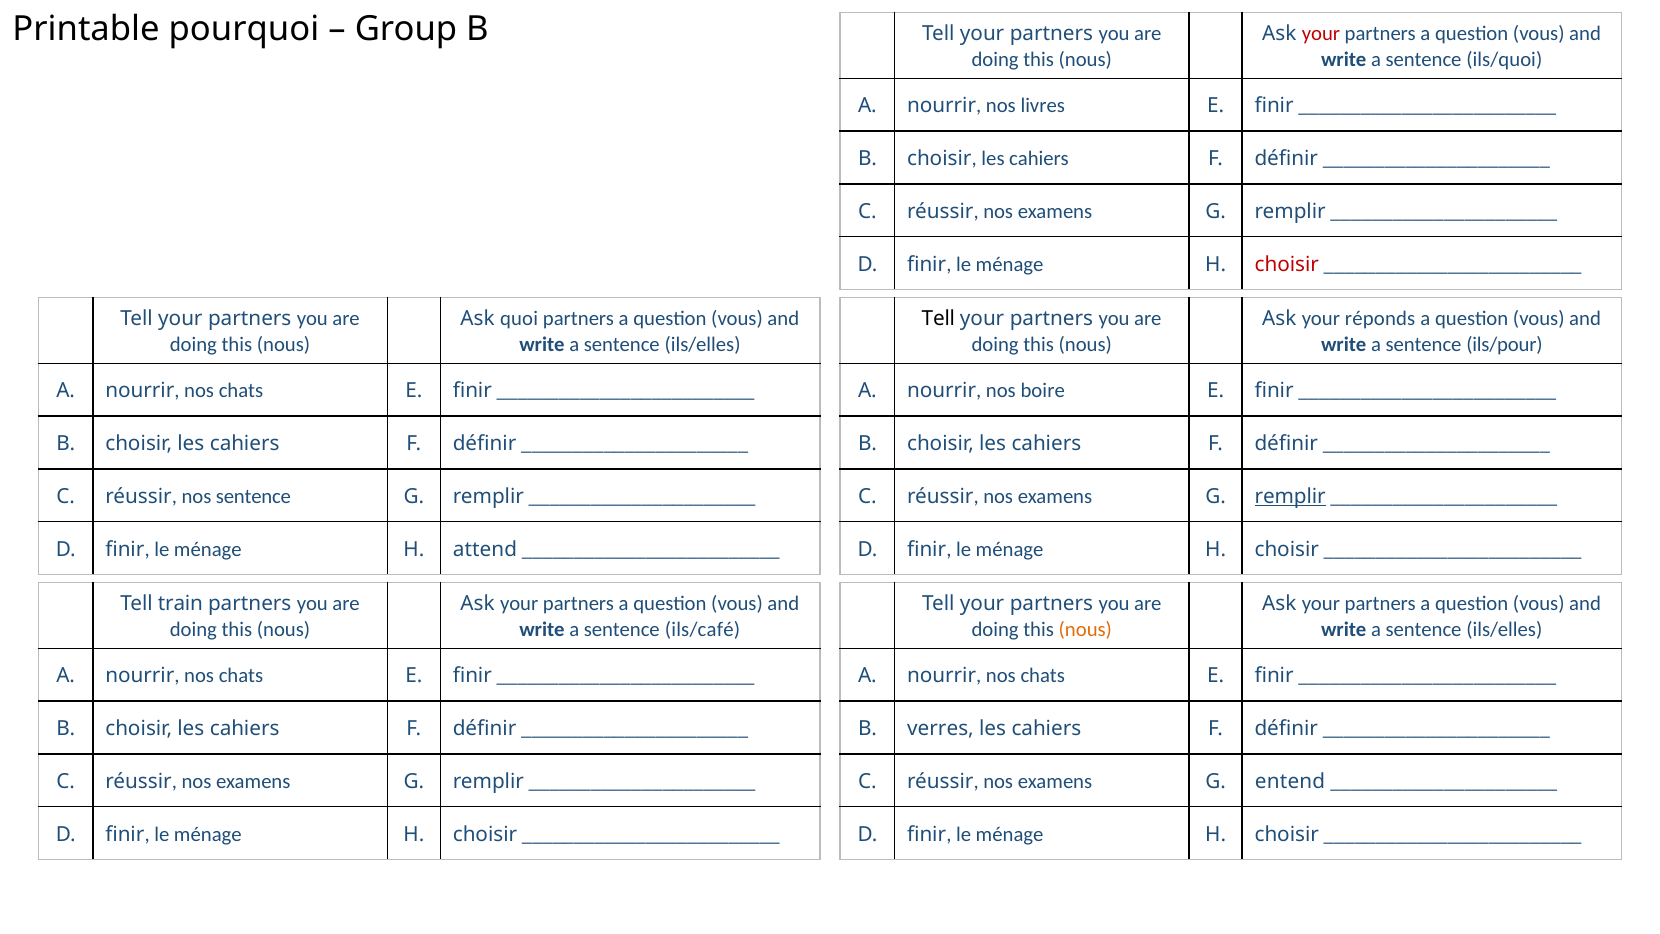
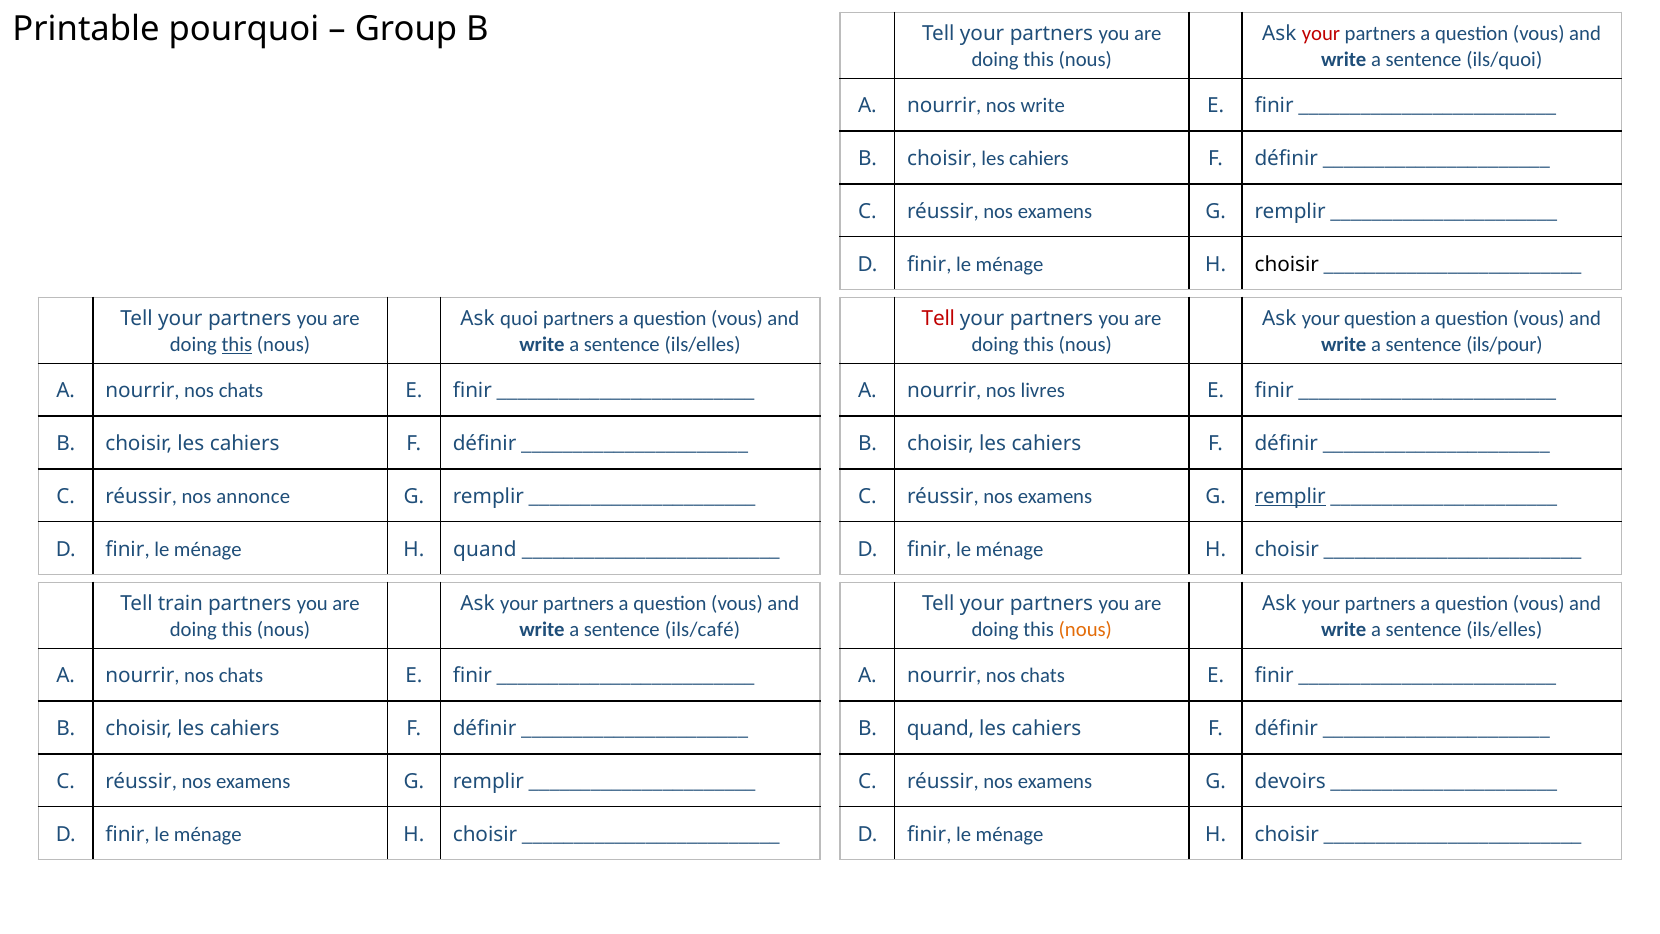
nos livres: livres -> write
choisir at (1287, 264) colour: red -> black
Tell at (938, 319) colour: black -> red
your réponds: réponds -> question
this at (237, 345) underline: none -> present
boire: boire -> livres
nos sentence: sentence -> annonce
H attend: attend -> quand
B verres: verres -> quand
entend: entend -> devoirs
